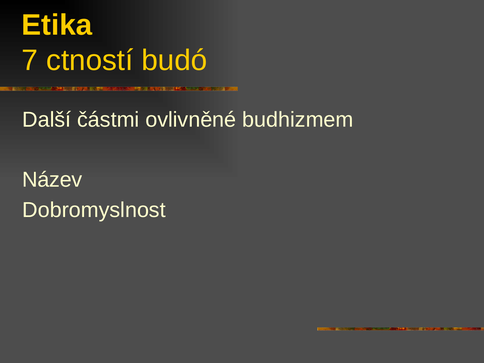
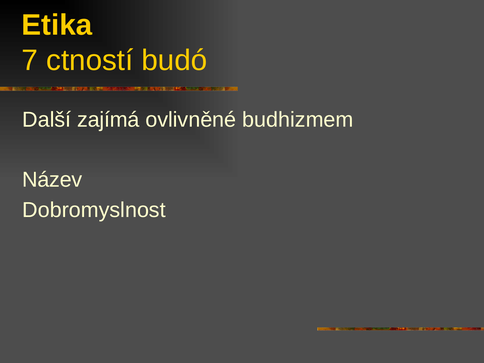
částmi: částmi -> zajímá
